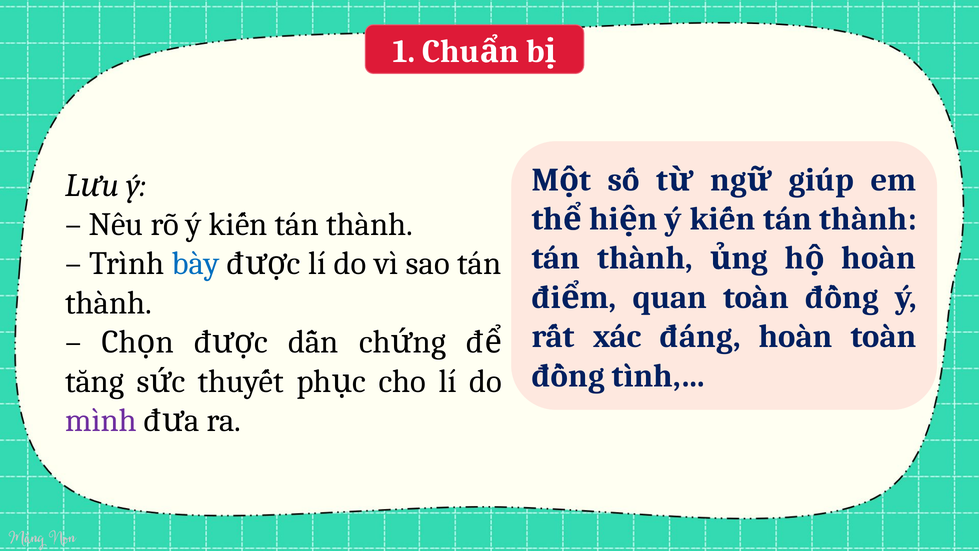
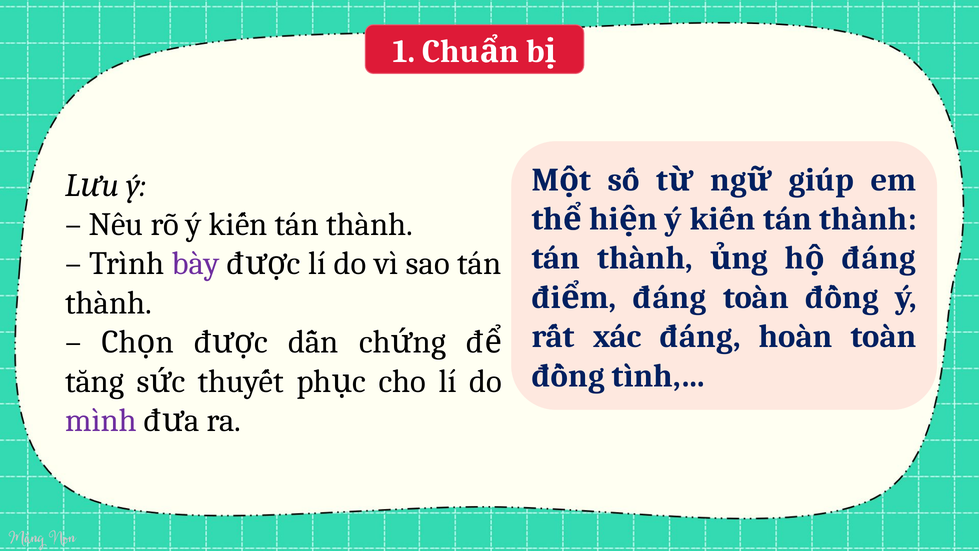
hoàn at (879, 258): hoàn -> đáng
bày colour: blue -> purple
quan at (670, 297): quan -> đáng
